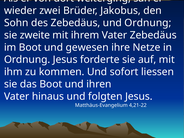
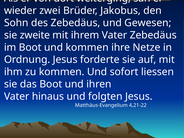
und Ordnung: Ordnung -> Gewesen
und gewesen: gewesen -> kommen
